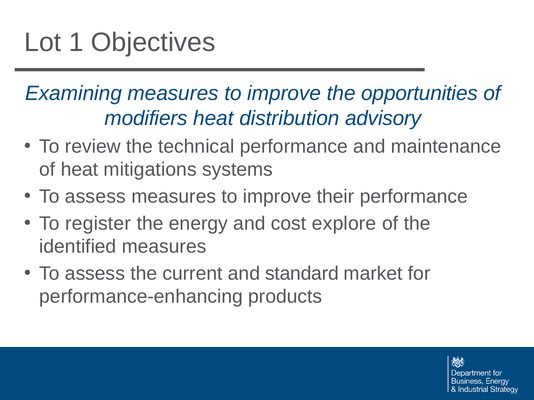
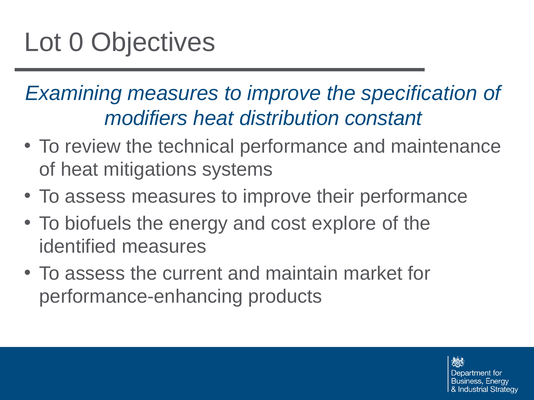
1: 1 -> 0
opportunities: opportunities -> specification
advisory: advisory -> constant
register: register -> biofuels
standard: standard -> maintain
